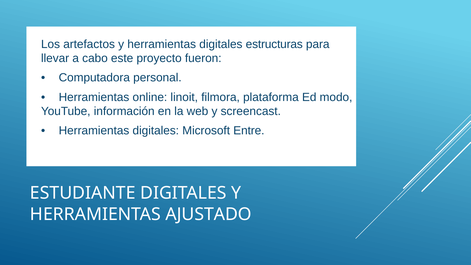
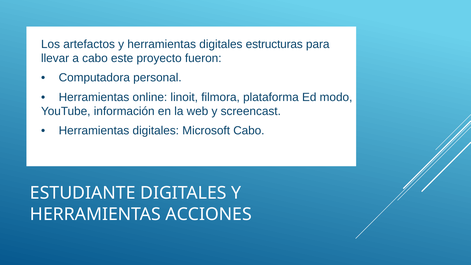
Microsoft Entre: Entre -> Cabo
AJUSTADO: AJUSTADO -> ACCIONES
